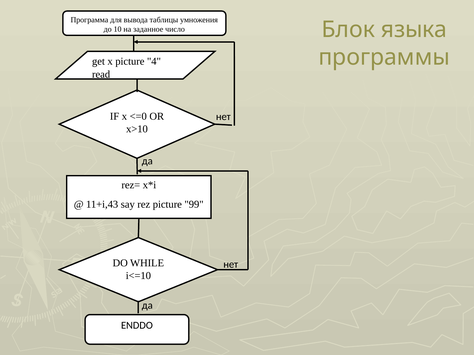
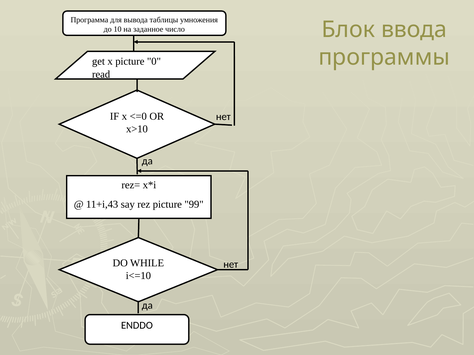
языка: языка -> ввода
4: 4 -> 0
